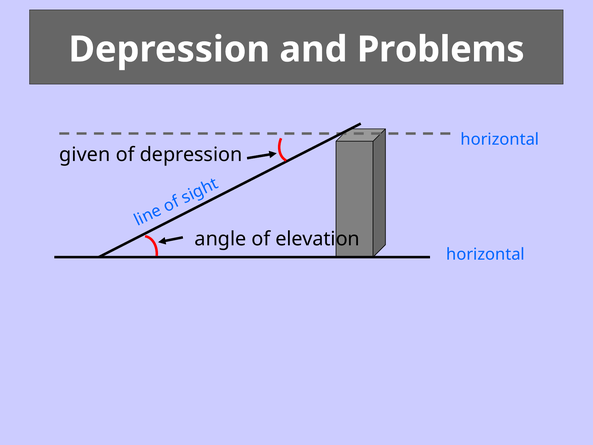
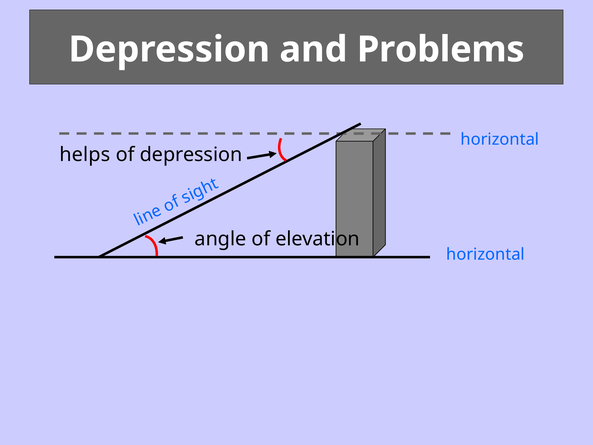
given: given -> helps
